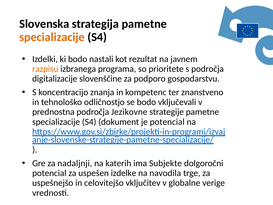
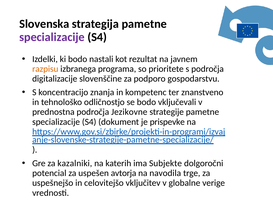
specializacije at (52, 37) colour: orange -> purple
je potencial: potencial -> prispevke
nadaljnji: nadaljnji -> kazalniki
izdelke: izdelke -> avtorja
